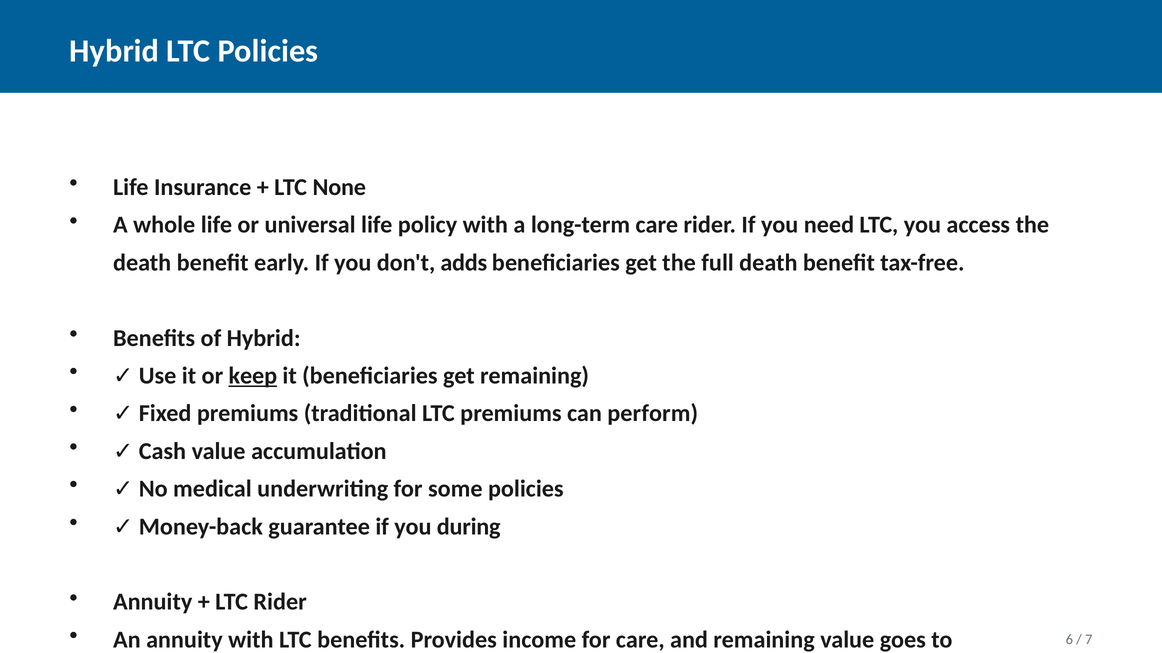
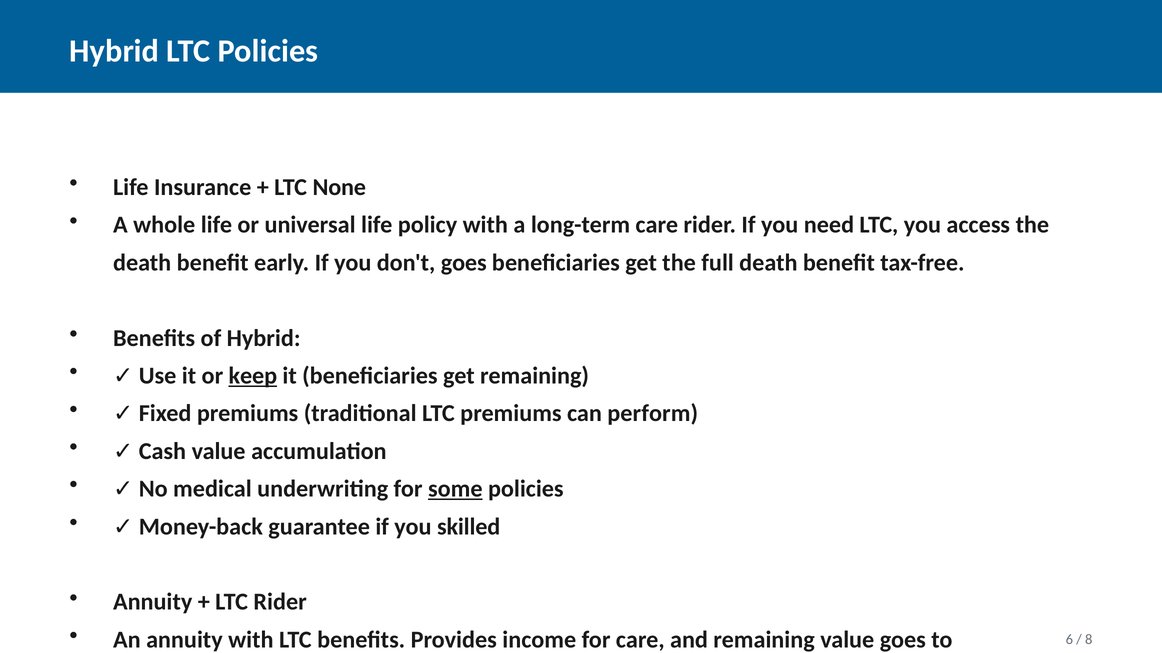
don't adds: adds -> goes
some underline: none -> present
during: during -> skilled
7: 7 -> 8
